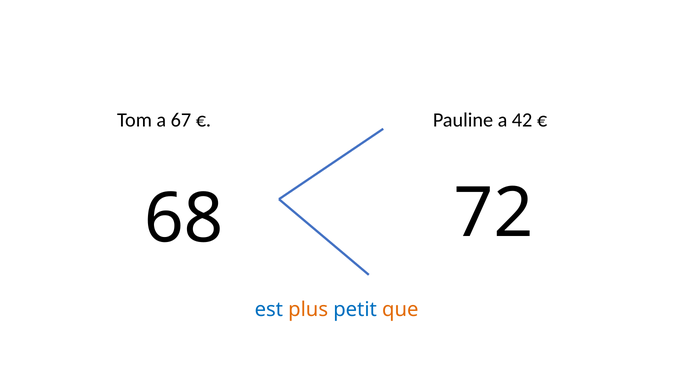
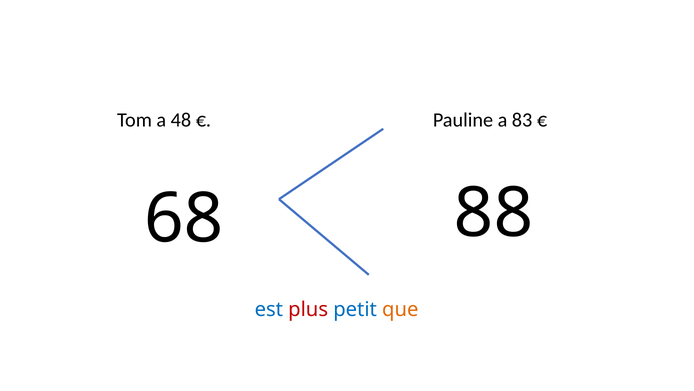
67: 67 -> 48
42: 42 -> 83
72: 72 -> 88
plus colour: orange -> red
